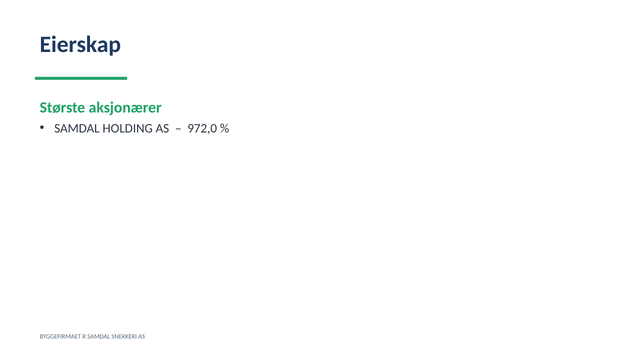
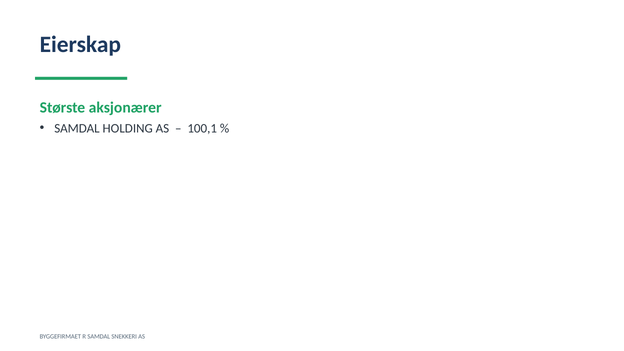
972,0: 972,0 -> 100,1
